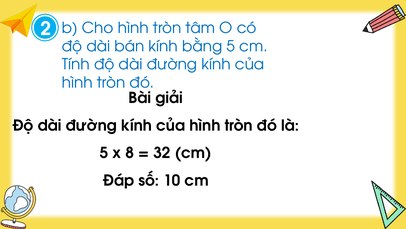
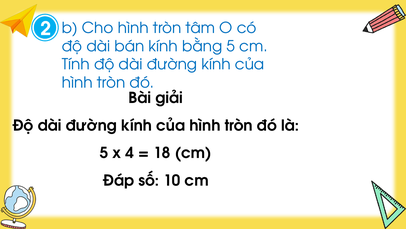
8: 8 -> 4
32: 32 -> 18
